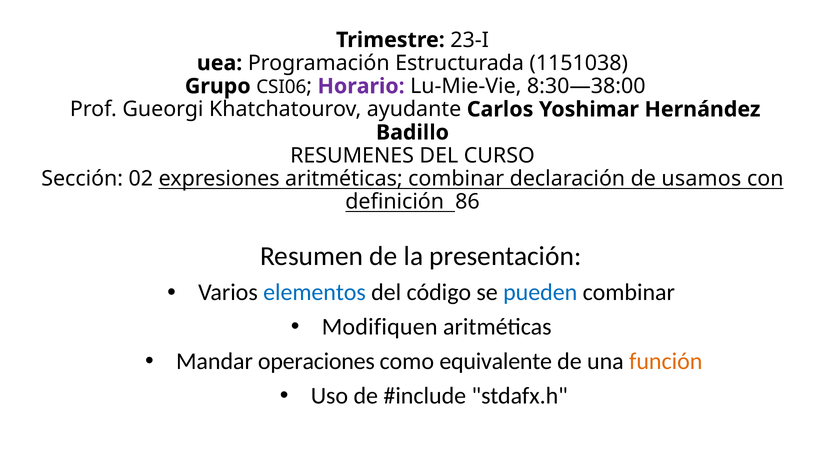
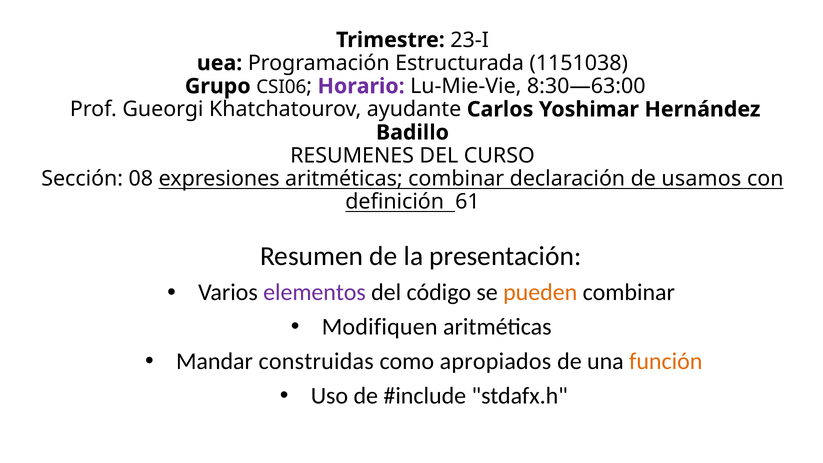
8:30—38:00: 8:30—38:00 -> 8:30—63:00
02: 02 -> 08
86: 86 -> 61
elementos colour: blue -> purple
pueden colour: blue -> orange
operaciones: operaciones -> construidas
equivalente: equivalente -> apropiados
